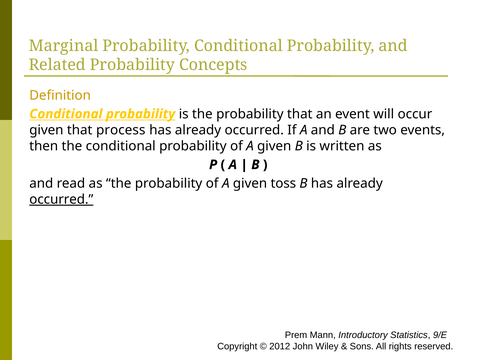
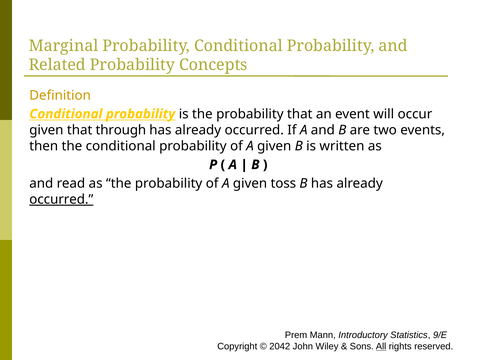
process: process -> through
2012: 2012 -> 2042
All underline: none -> present
